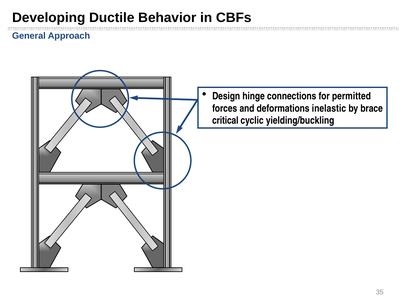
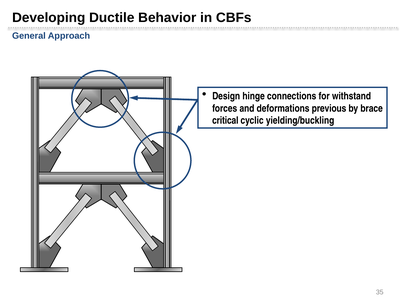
permitted: permitted -> withstand
inelastic: inelastic -> previous
